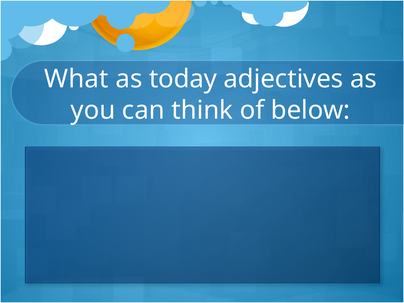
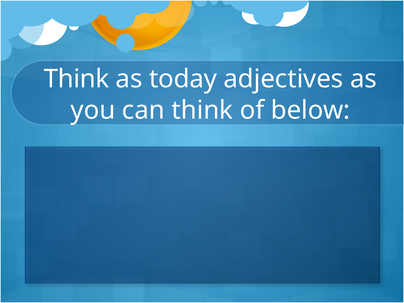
What at (76, 79): What -> Think
